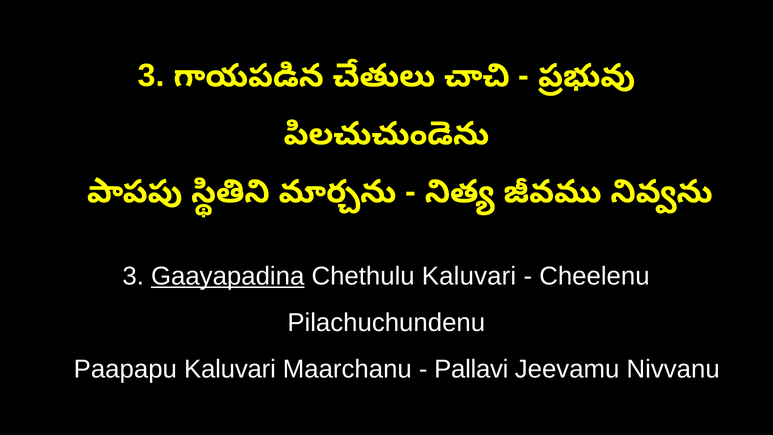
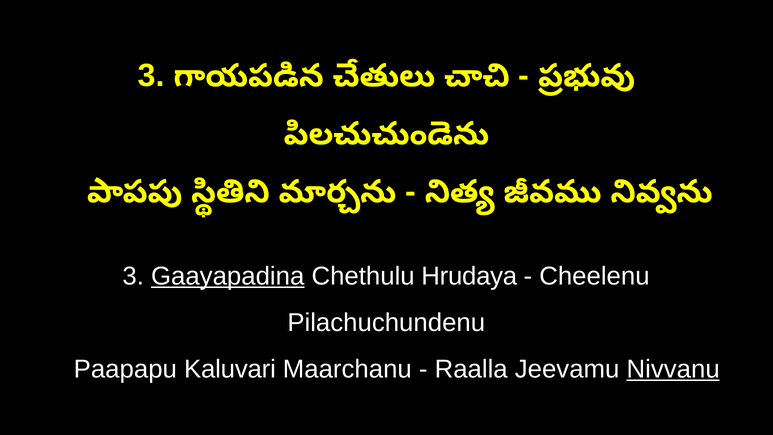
Chethulu Kaluvari: Kaluvari -> Hrudaya
Pallavi: Pallavi -> Raalla
Nivvanu underline: none -> present
